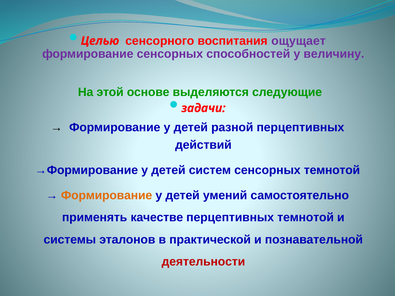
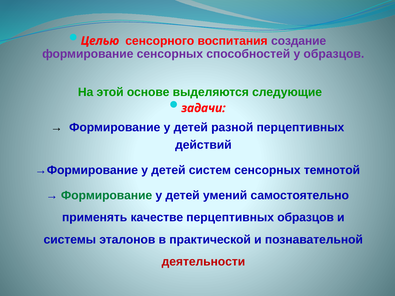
ощущает: ощущает -> создание
у величину: величину -> образцов
Формирование at (107, 195) colour: orange -> green
перцептивных темнотой: темнотой -> образцов
